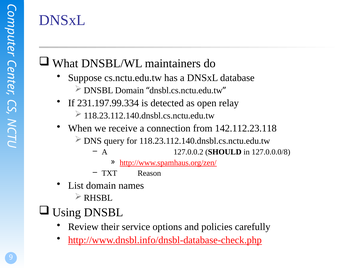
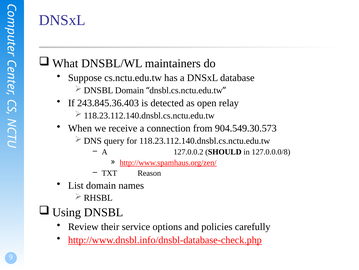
231.197.99.334: 231.197.99.334 -> 243.845.36.403
142.112.23.118: 142.112.23.118 -> 904.549.30.573
